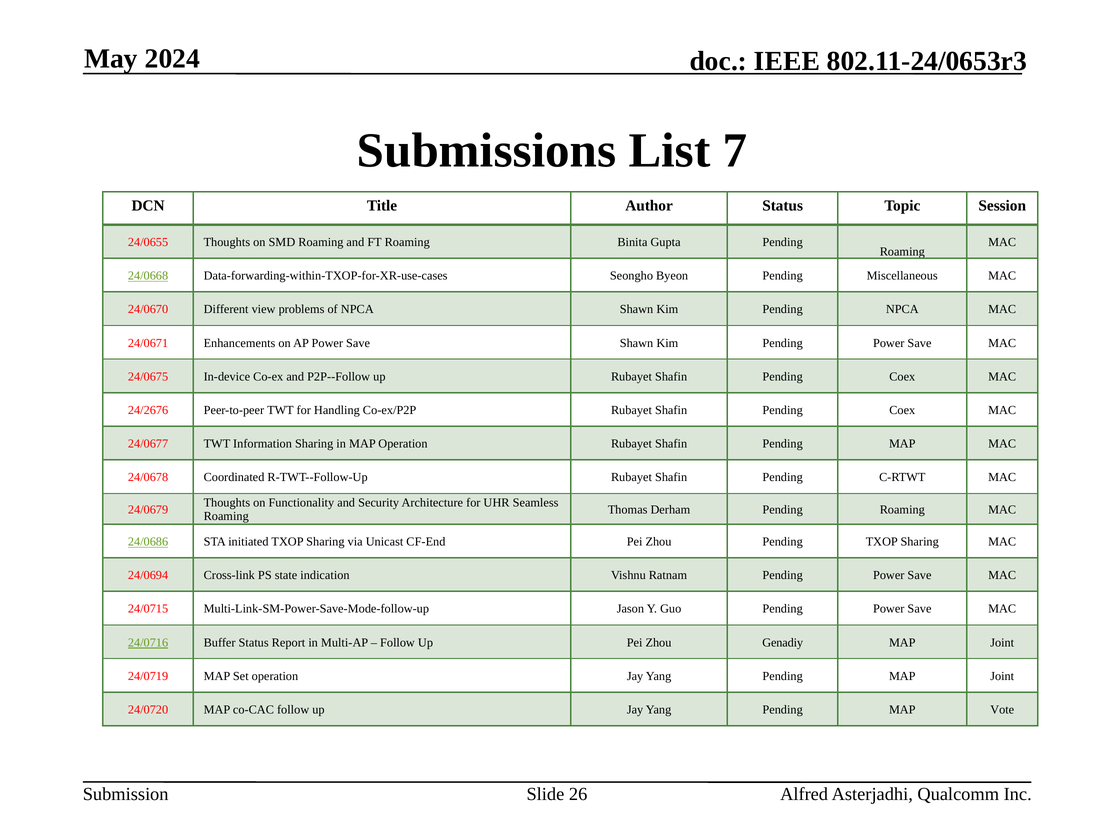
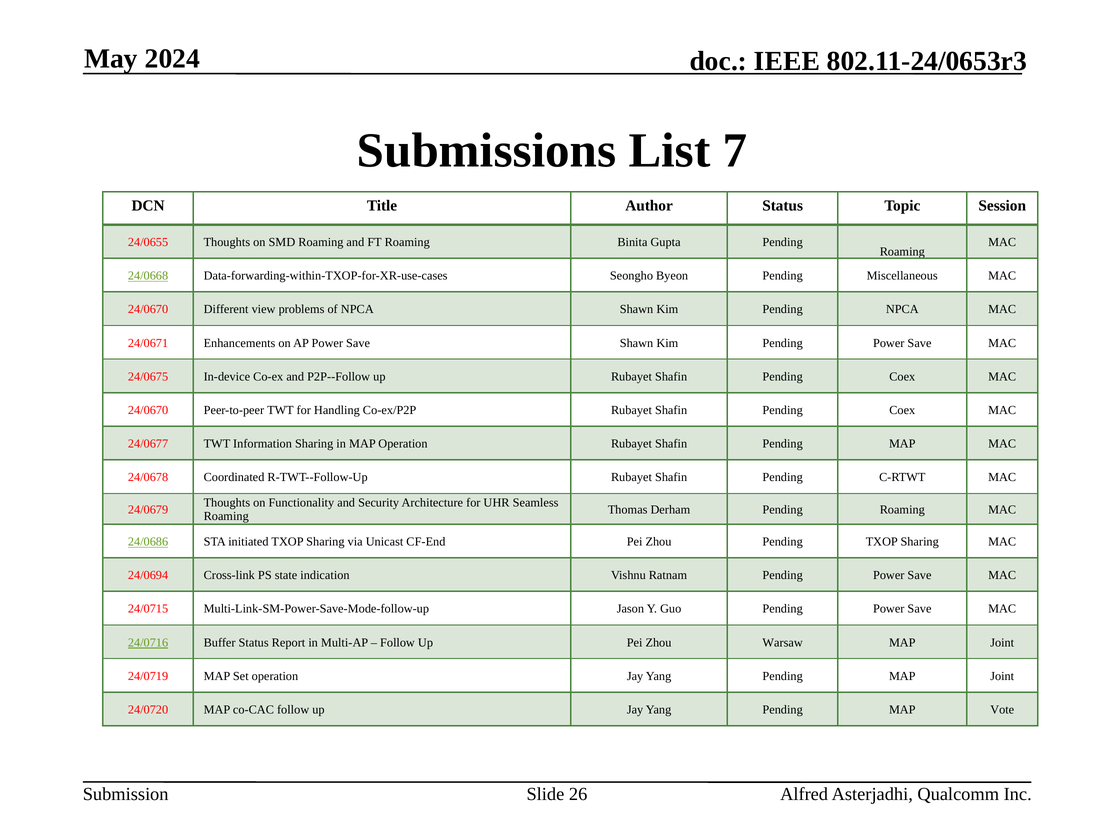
24/2676 at (148, 411): 24/2676 -> 24/0670
Genadiy: Genadiy -> Warsaw
